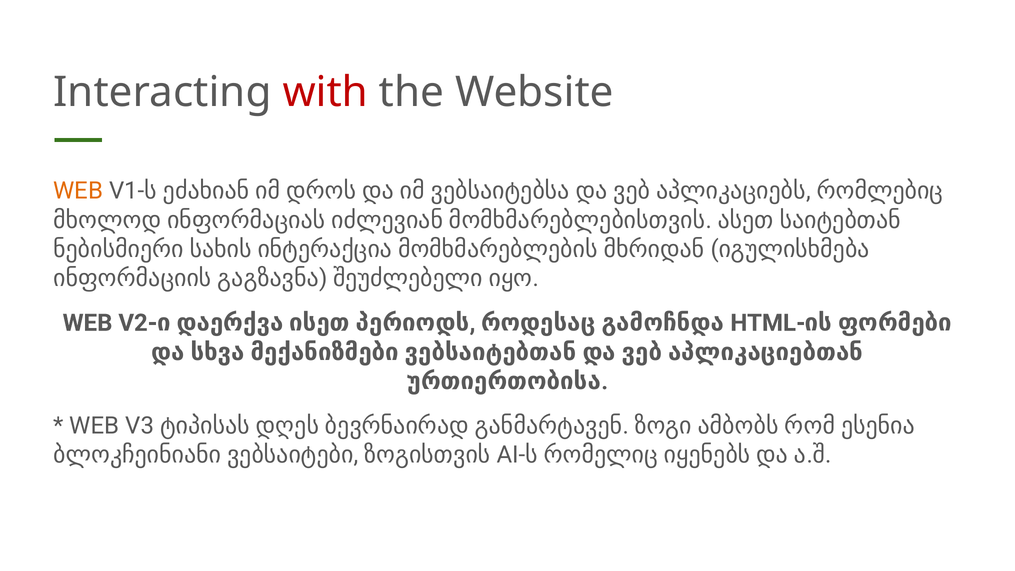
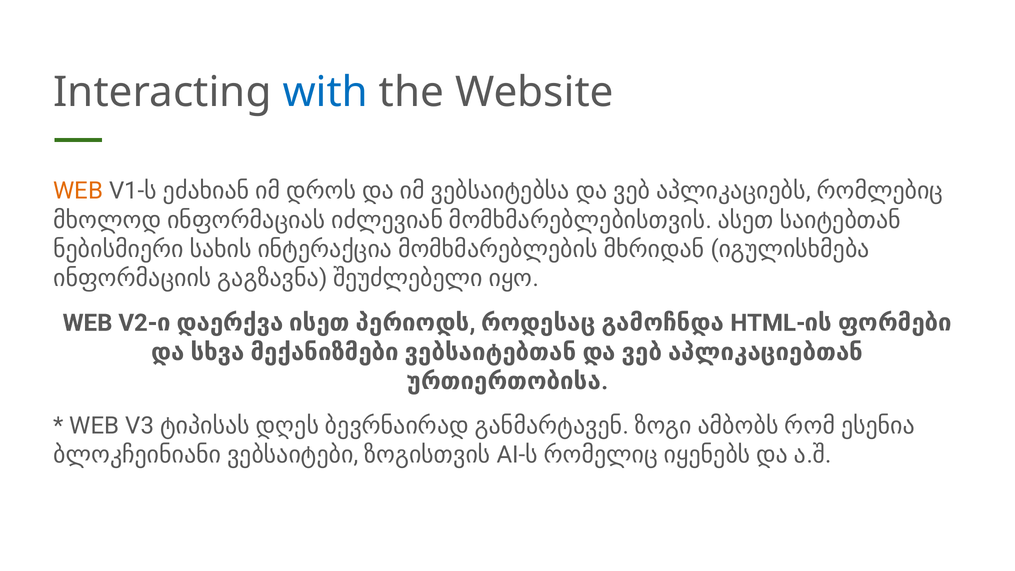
with colour: red -> blue
